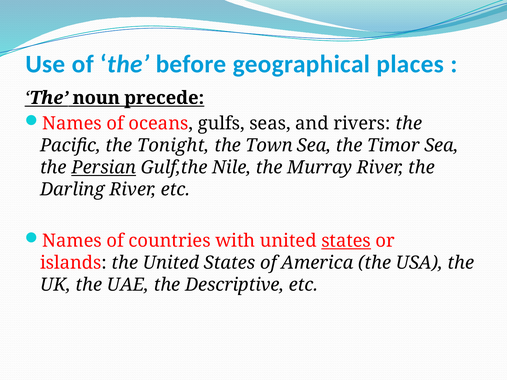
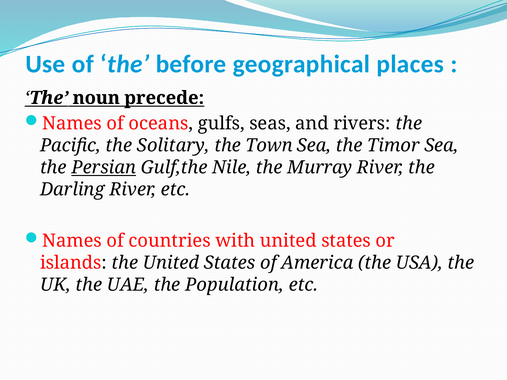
Tonight: Tonight -> Solitary
states at (346, 241) underline: present -> none
Descriptive: Descriptive -> Population
